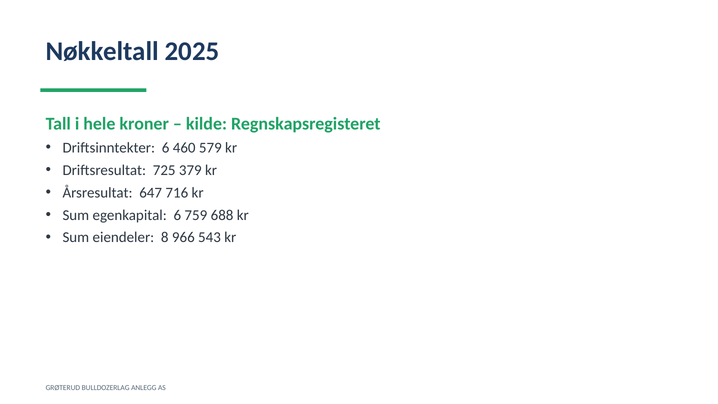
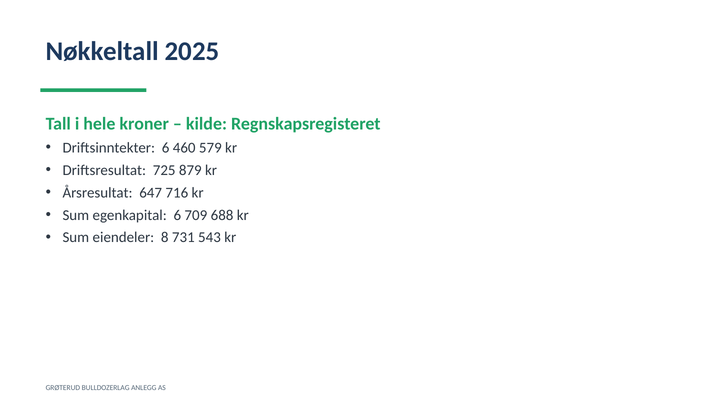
379: 379 -> 879
759: 759 -> 709
966: 966 -> 731
